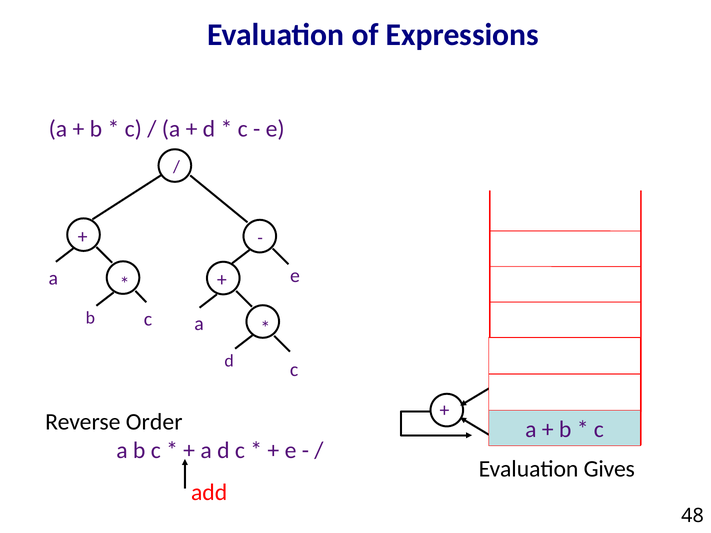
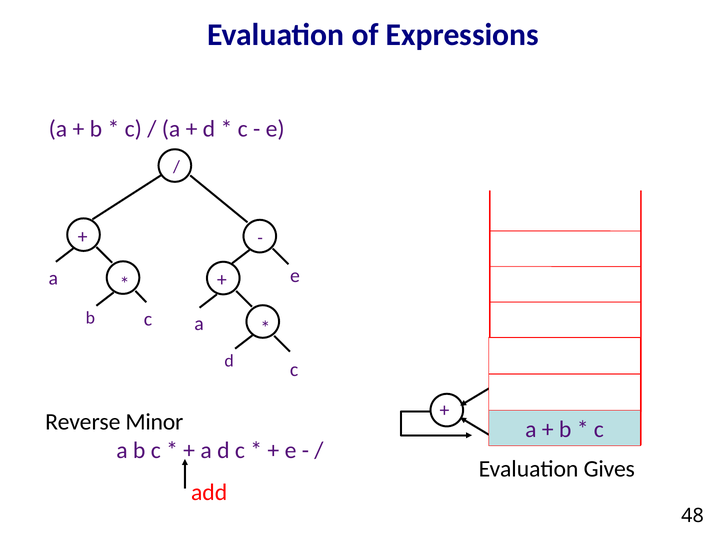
Order: Order -> Minor
